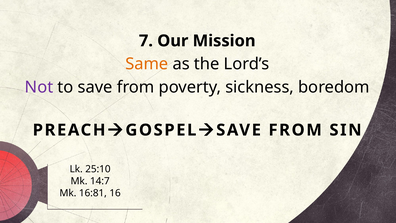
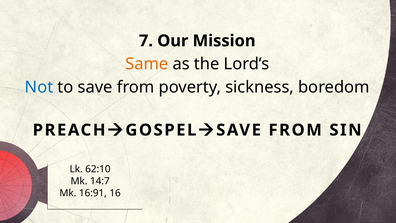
Not colour: purple -> blue
25:10: 25:10 -> 62:10
16:81: 16:81 -> 16:91
